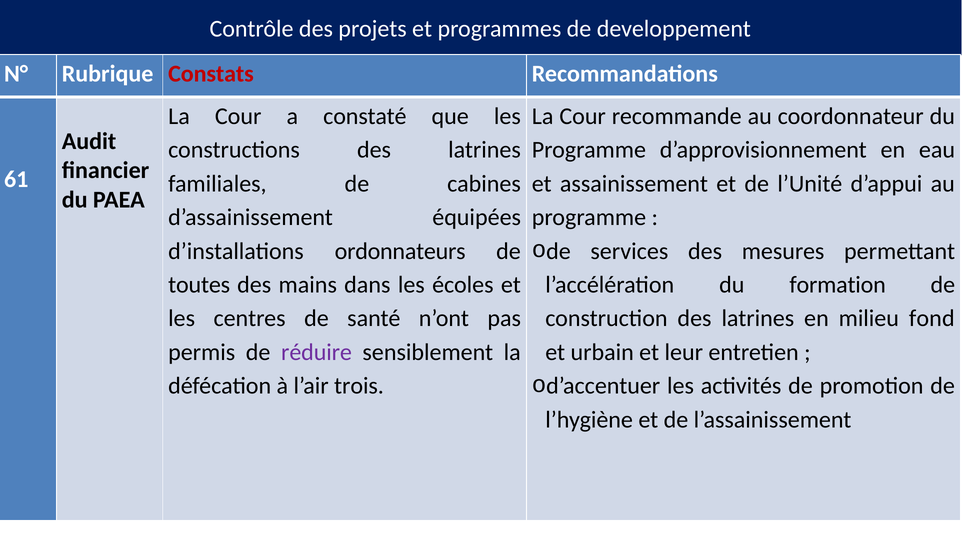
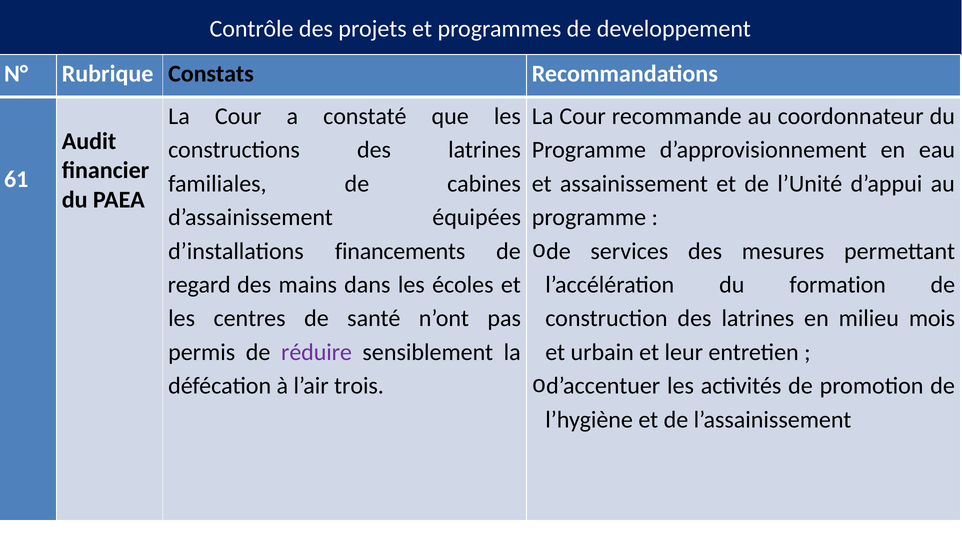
Constats colour: red -> black
ordonnateurs: ordonnateurs -> financements
toutes: toutes -> regard
fond: fond -> mois
